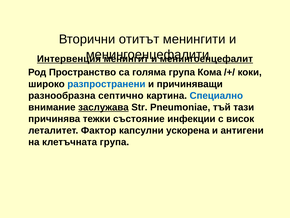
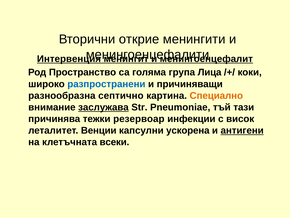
отитът: отитът -> открие
Кома: Кома -> Лица
Специално colour: blue -> orange
състояние: състояние -> резервоар
Фактор: Фактор -> Венции
антигени underline: none -> present
клетъчната група: група -> всеки
